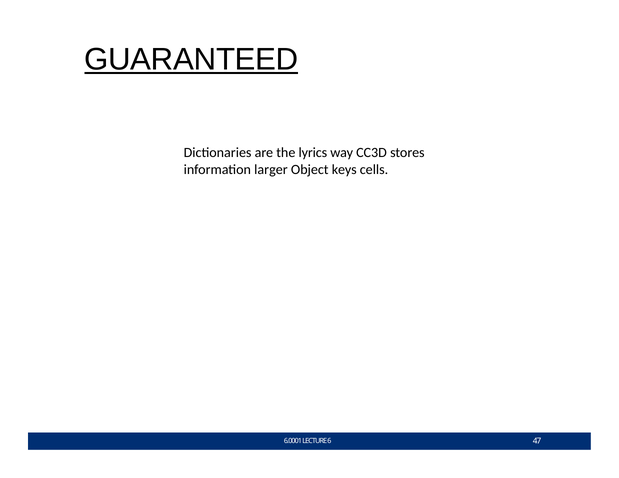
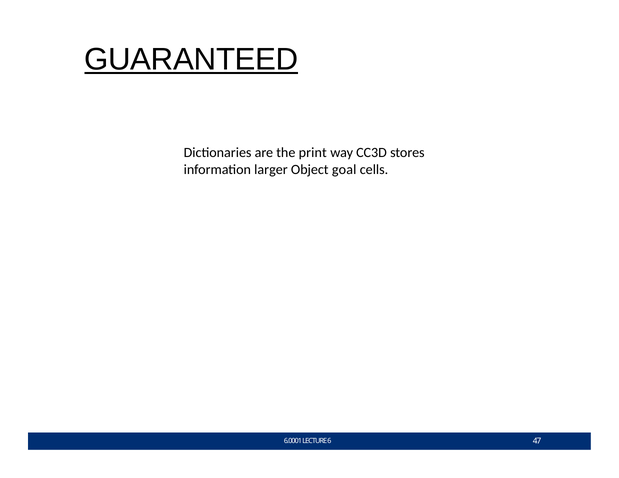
lyrics: lyrics -> print
keys: keys -> goal
